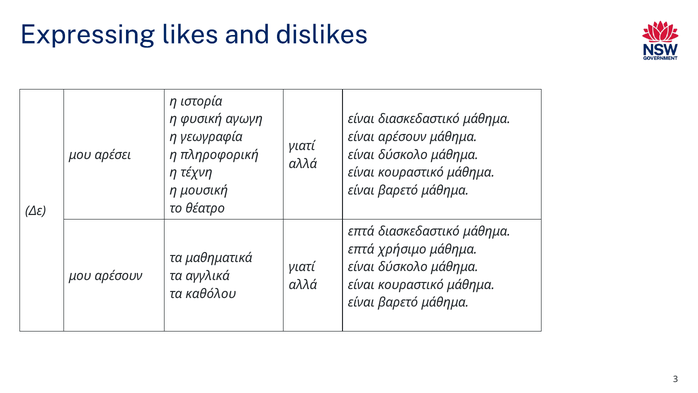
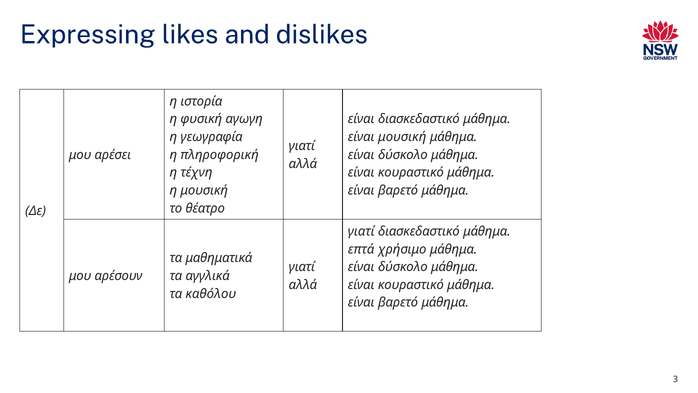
είναι αρέσουν: αρέσουν -> μουσική
επτά at (361, 231): επτά -> γιατί
